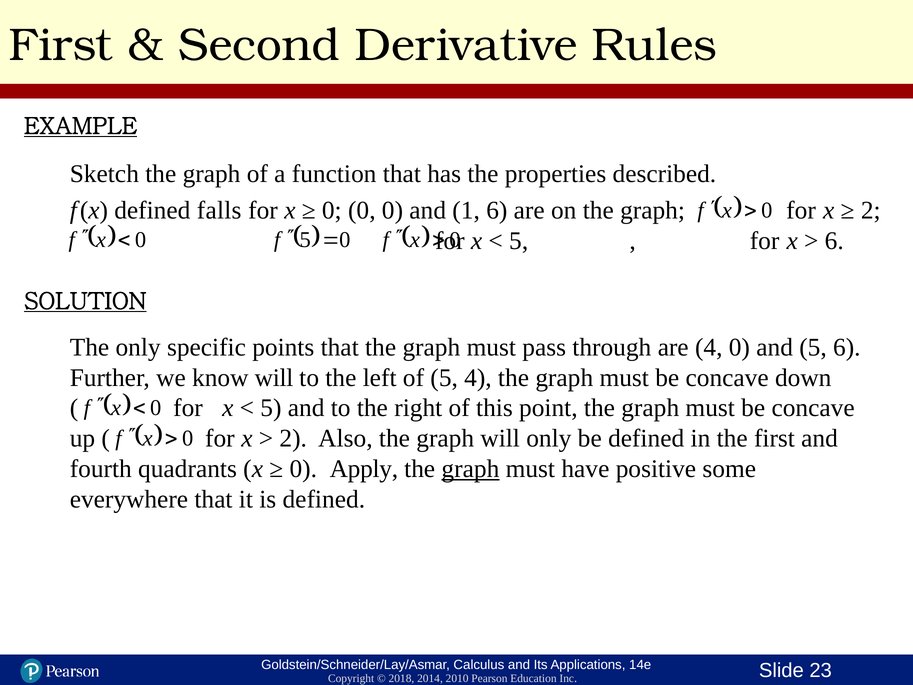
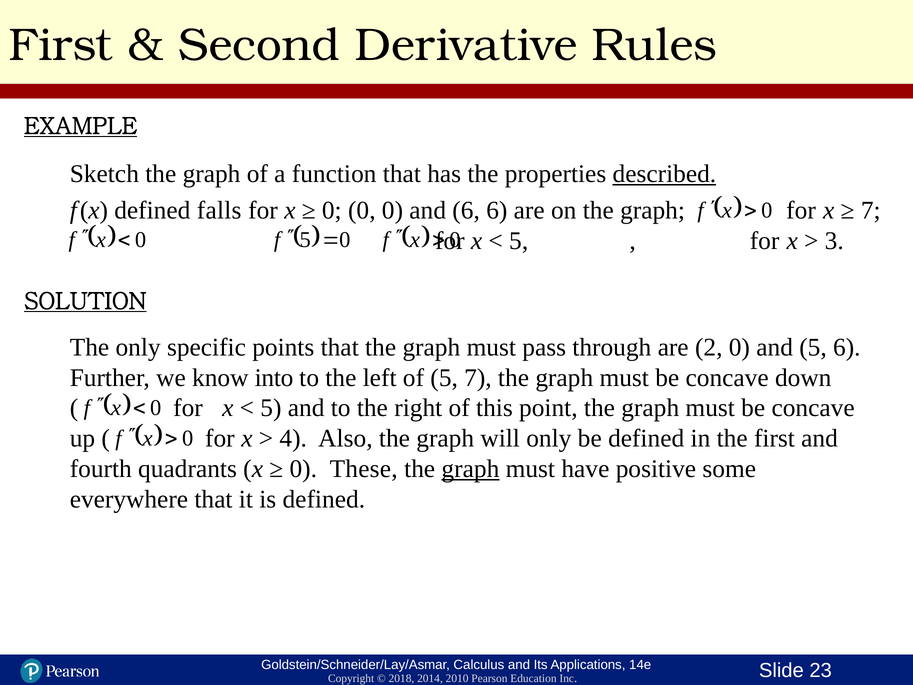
described underline: none -> present
and 1: 1 -> 6
2 at (871, 210): 2 -> 7
6 at (834, 241): 6 -> 3
are 4: 4 -> 2
know will: will -> into
5 4: 4 -> 7
2 at (293, 438): 2 -> 4
Apply: Apply -> These
